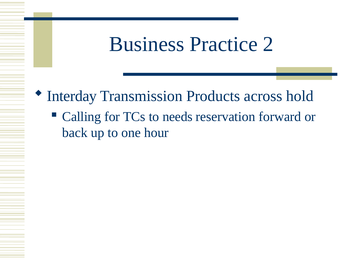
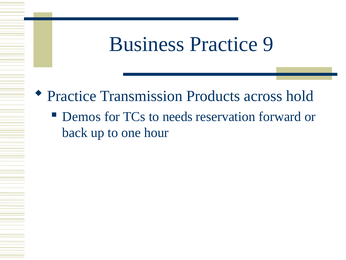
2: 2 -> 9
Interday at (72, 96): Interday -> Practice
Calling: Calling -> Demos
